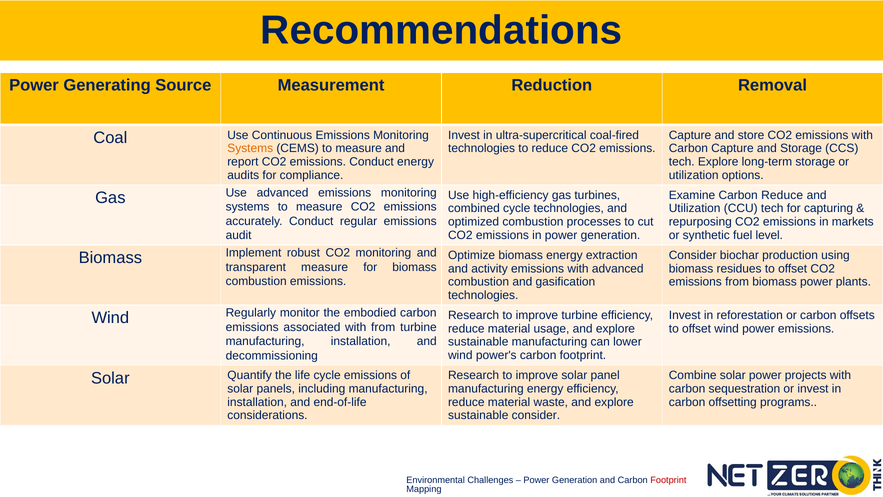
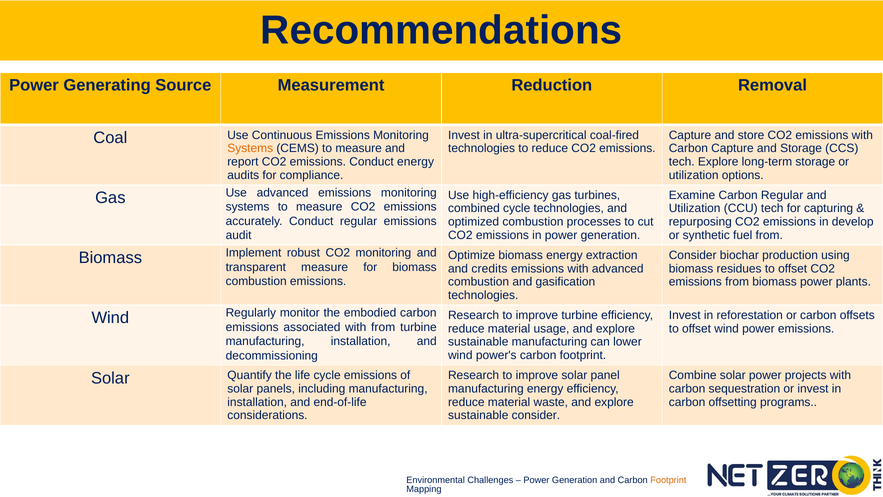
Carbon Reduce: Reduce -> Regular
markets: markets -> develop
fuel level: level -> from
activity: activity -> credits
Footprint at (668, 480) colour: red -> orange
